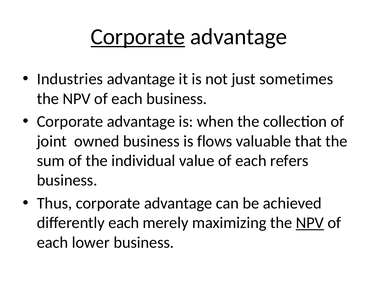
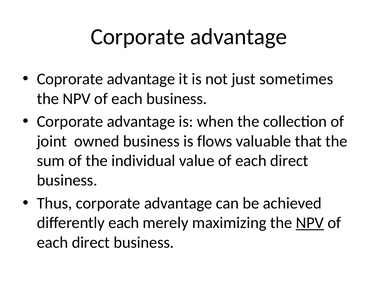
Corporate at (138, 37) underline: present -> none
Industries: Industries -> Coprorate
value of each refers: refers -> direct
lower at (91, 242): lower -> direct
